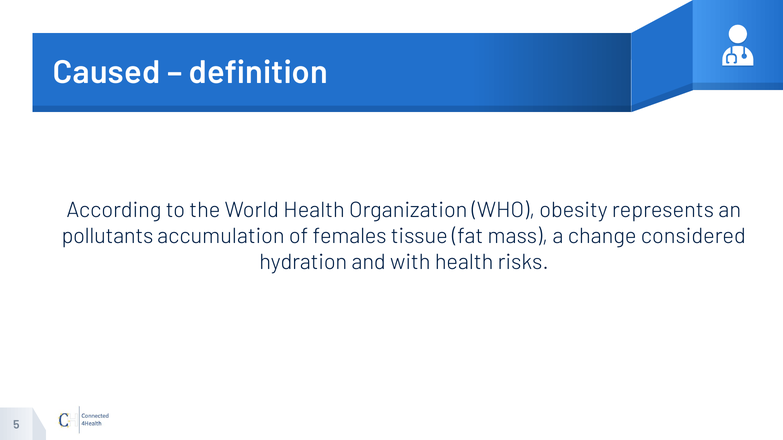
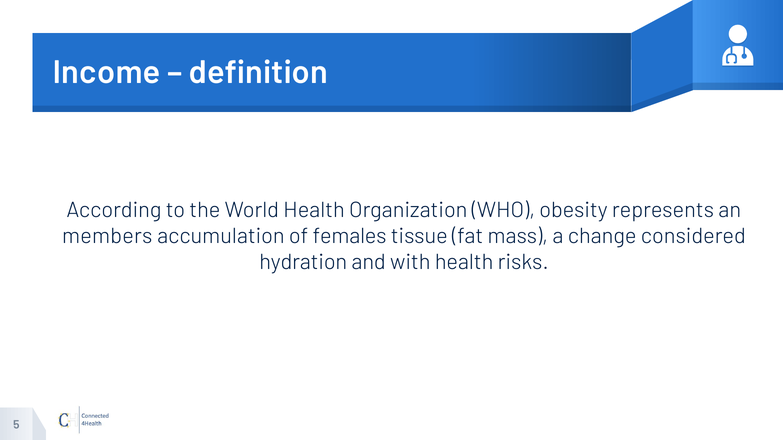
Caused: Caused -> Income
pollutants: pollutants -> members
